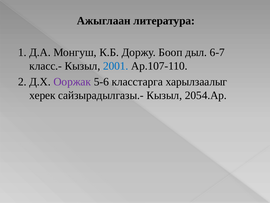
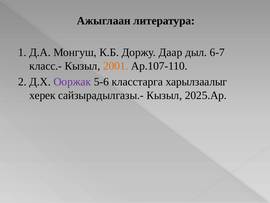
Бооп: Бооп -> Даар
2001 colour: blue -> orange
2054.Ар: 2054.Ар -> 2025.Ар
